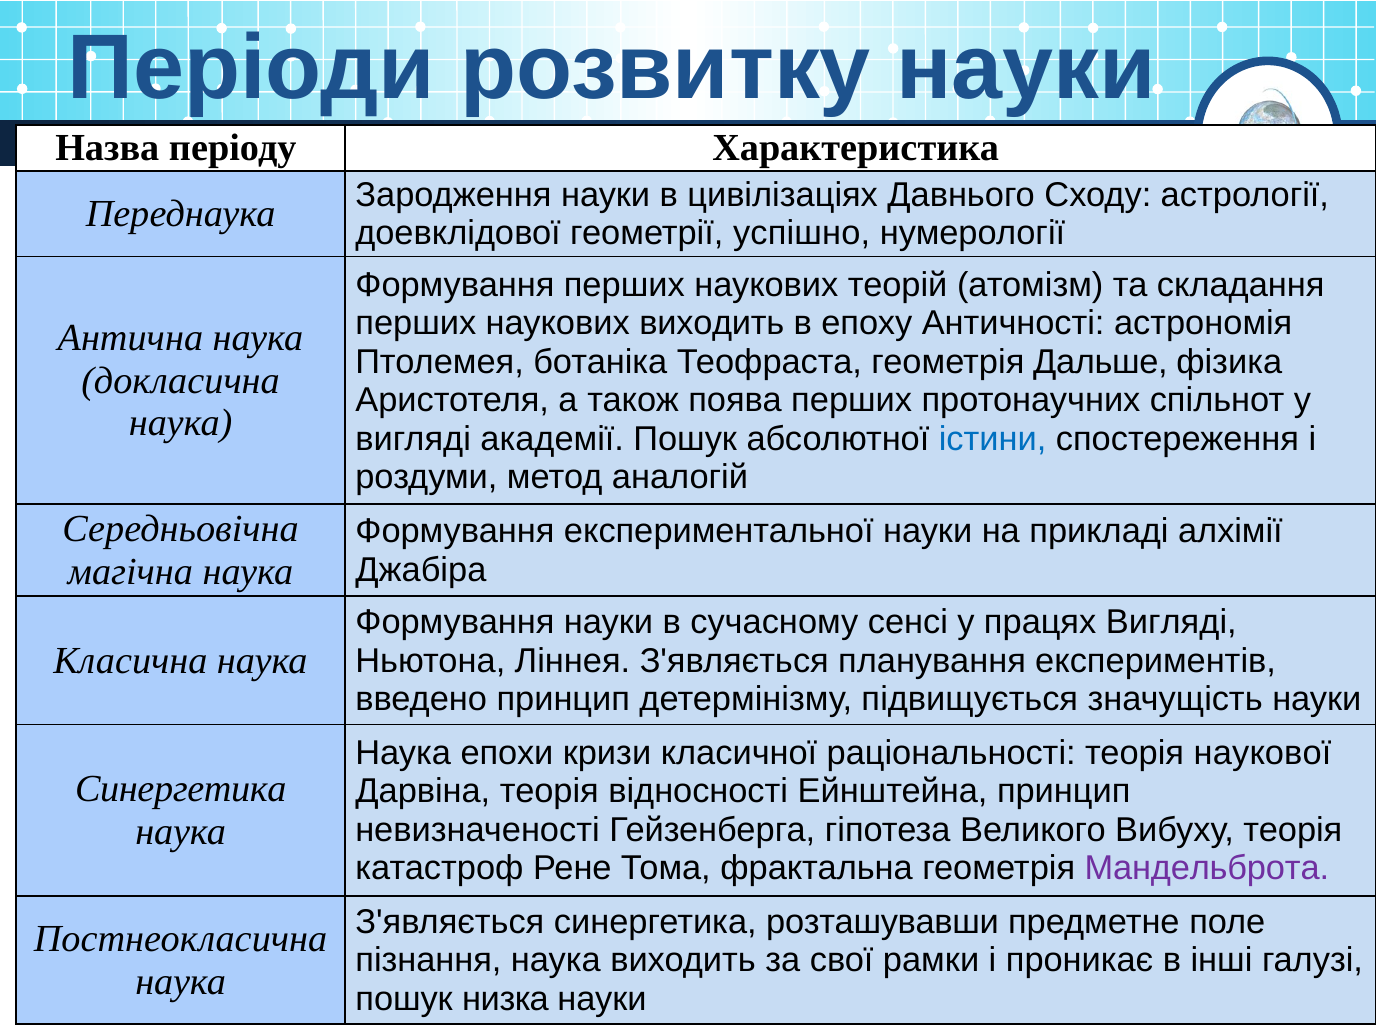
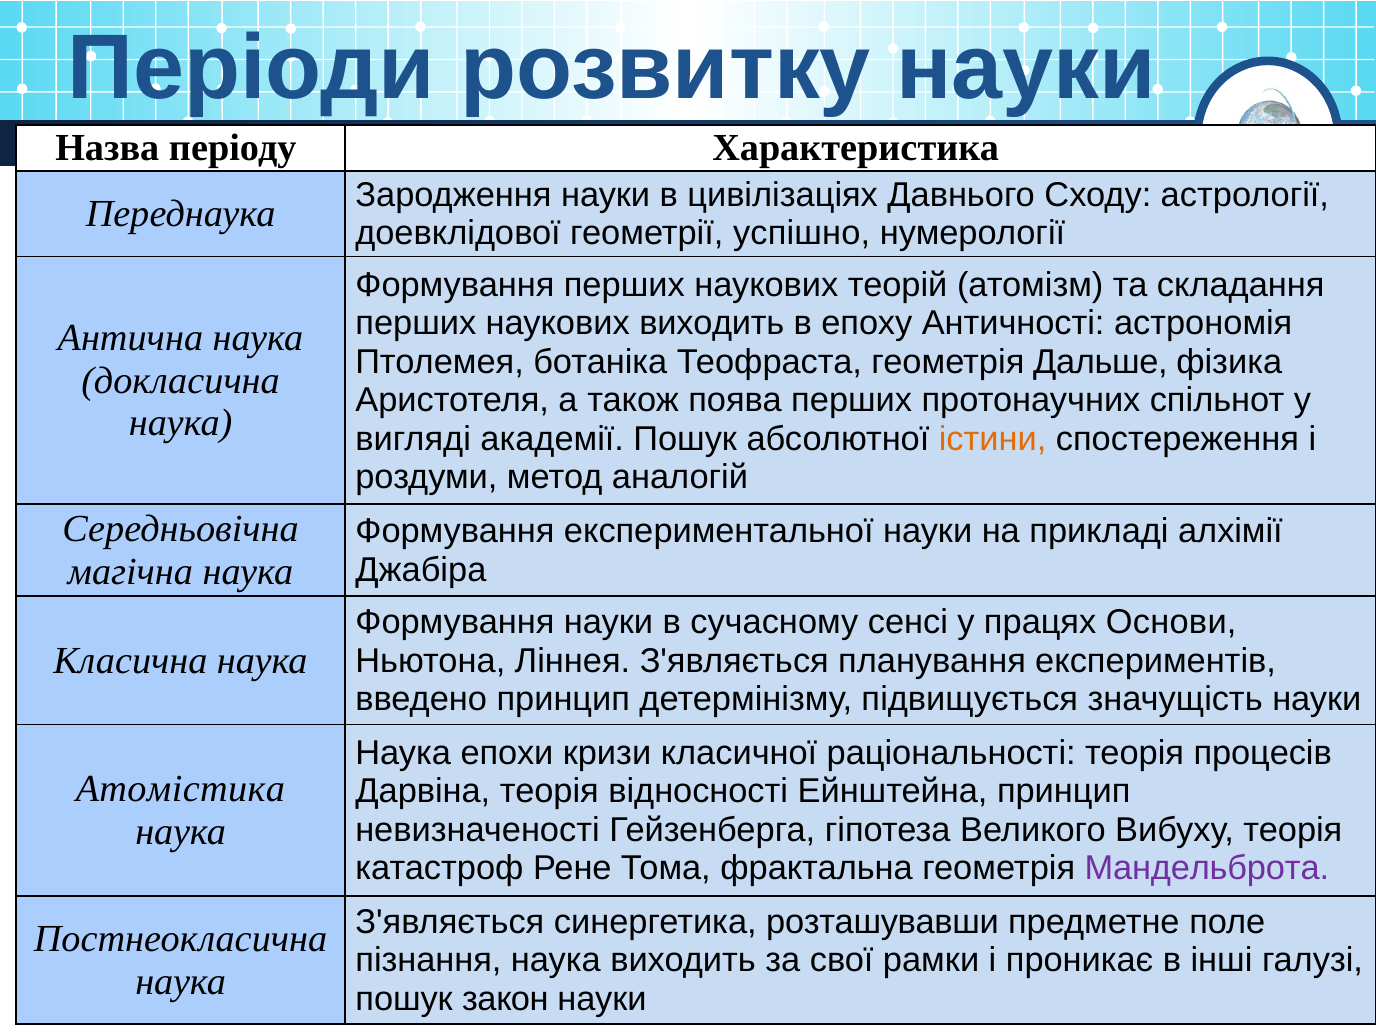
істини colour: blue -> orange
працях Вигляді: Вигляді -> Основи
наукової: наукової -> процесів
Синергетика at (181, 789): Синергетика -> Атомістика
низка: низка -> закон
